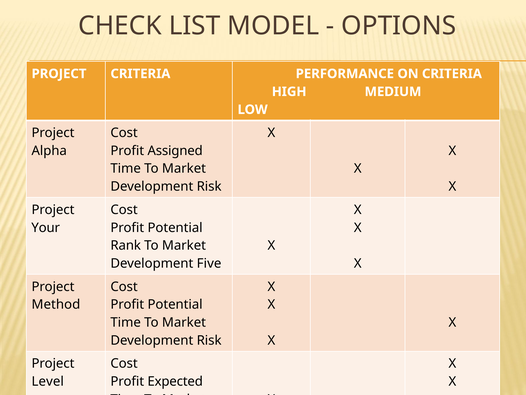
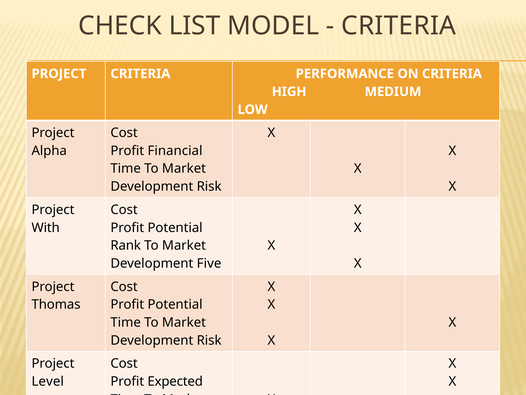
OPTIONS at (399, 26): OPTIONS -> CRITERIA
Assigned: Assigned -> Financial
Your: Your -> With
Method: Method -> Thomas
